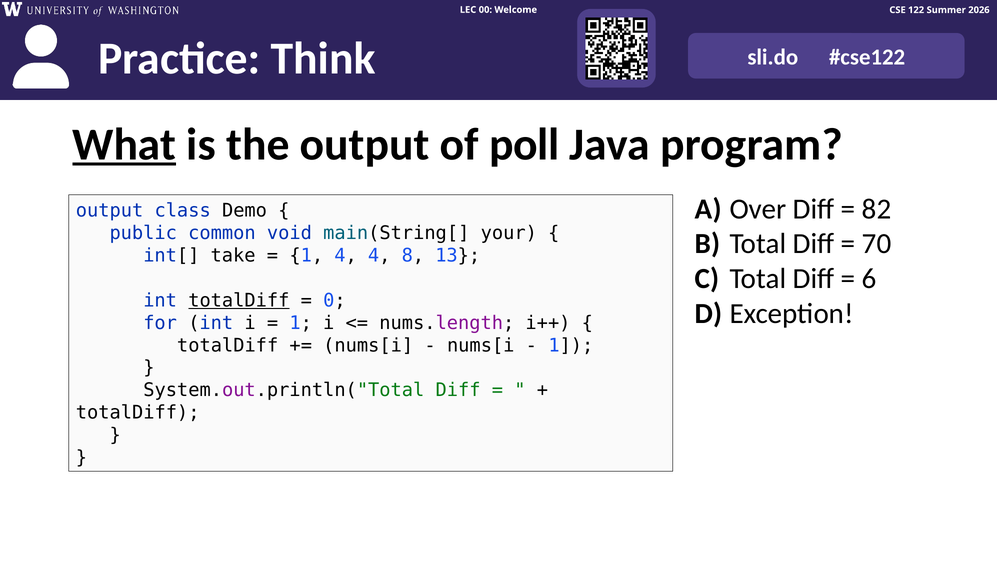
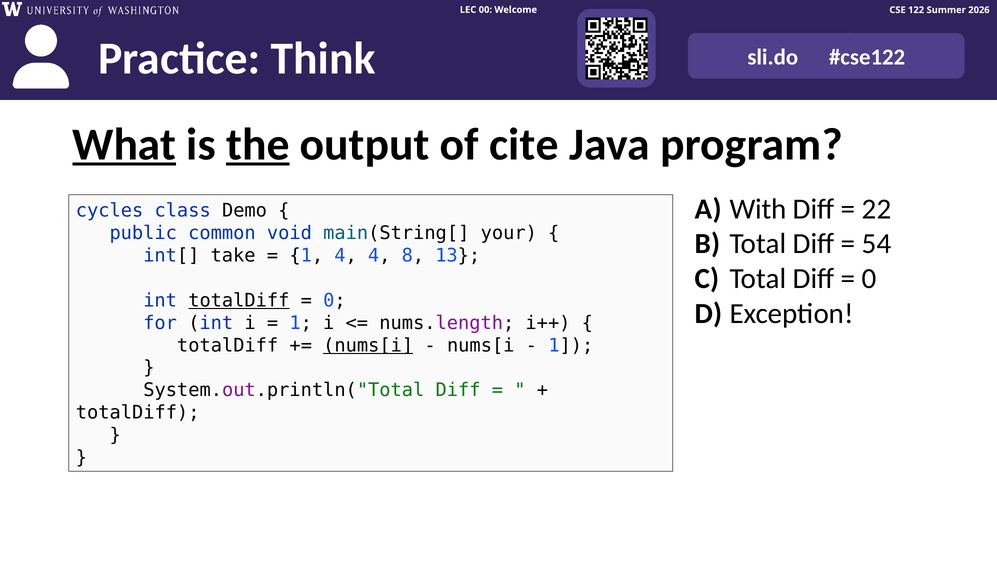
the underline: none -> present
poll: poll -> cite
Over: Over -> With
82: 82 -> 22
output at (110, 211): output -> cycles
70: 70 -> 54
6 at (869, 279): 6 -> 0
nums[i at (368, 345) underline: none -> present
